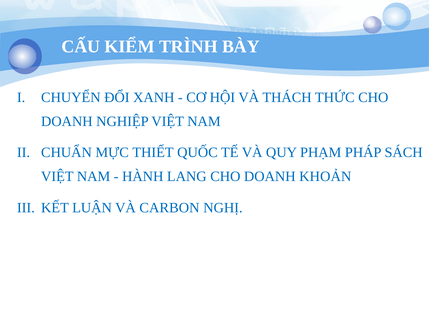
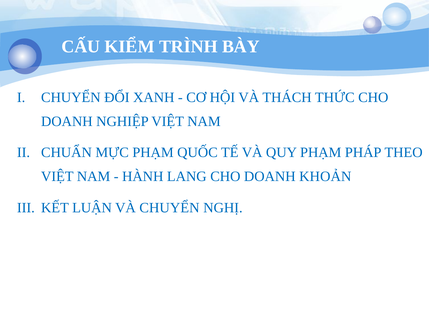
MỰC THIẾT: THIẾT -> PHẠM
SÁCH: SÁCH -> THEO
VÀ CARBON: CARBON -> CHUYỂN
